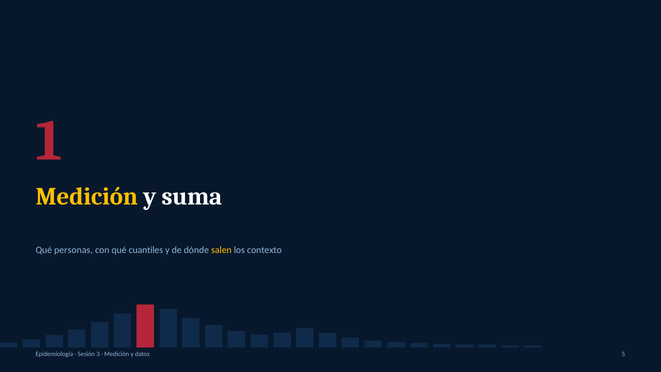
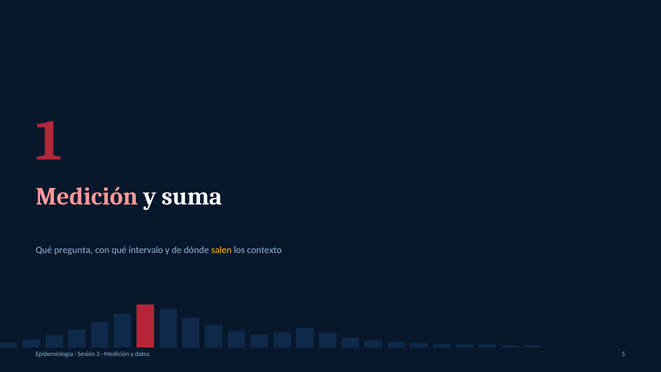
Medición at (87, 196) colour: yellow -> pink
personas: personas -> pregunta
cuantiles: cuantiles -> intervalo
